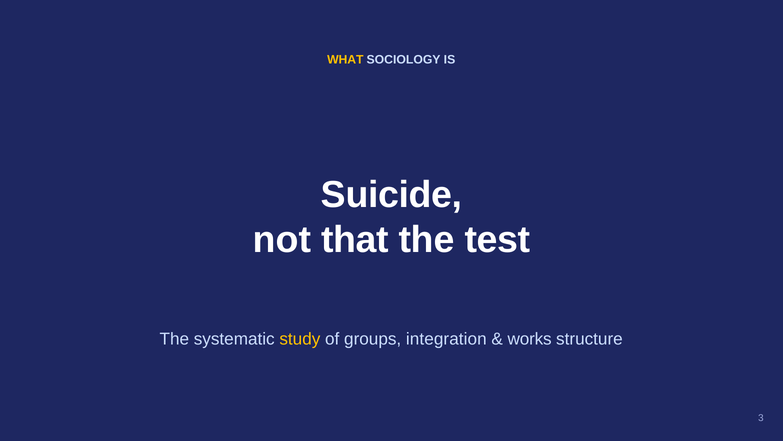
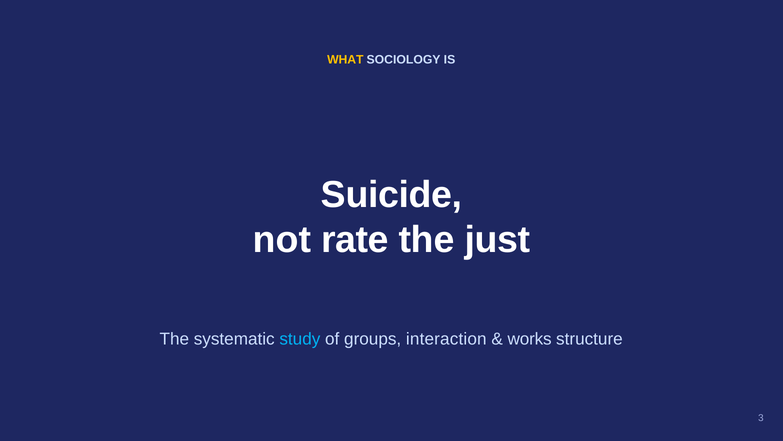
that: that -> rate
test: test -> just
study colour: yellow -> light blue
integration: integration -> interaction
